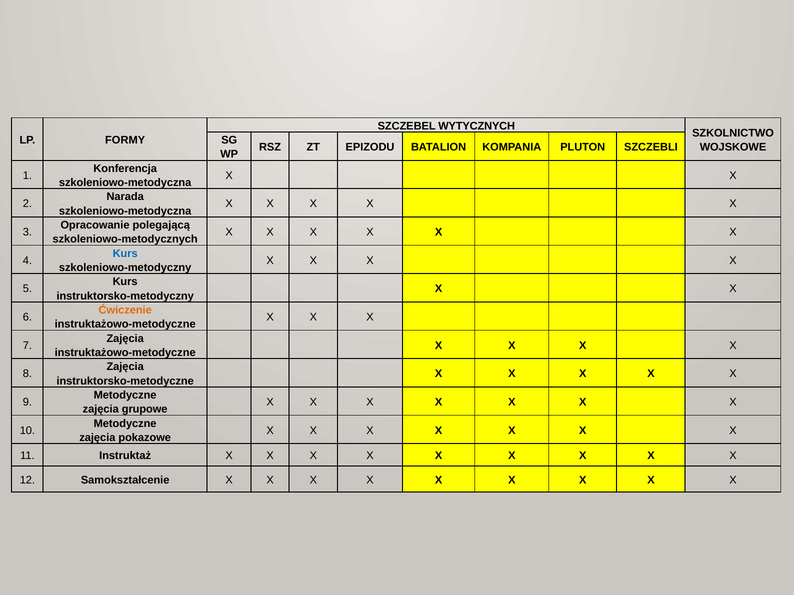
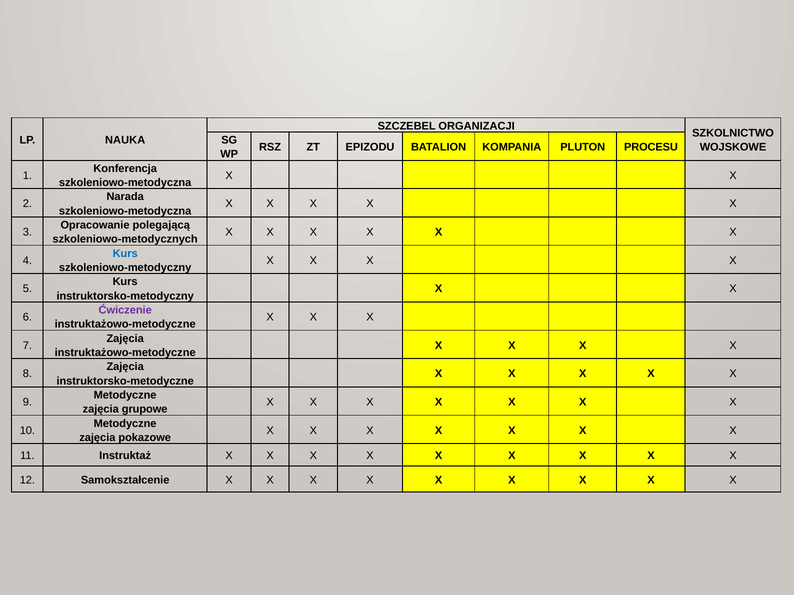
WYTYCZNYCH: WYTYCZNYCH -> ORGANIZACJI
FORMY: FORMY -> NAUKA
SZCZEBLI: SZCZEBLI -> PROCESU
Ćwiczenie colour: orange -> purple
